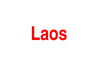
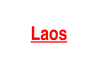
Laos underline: none -> present
